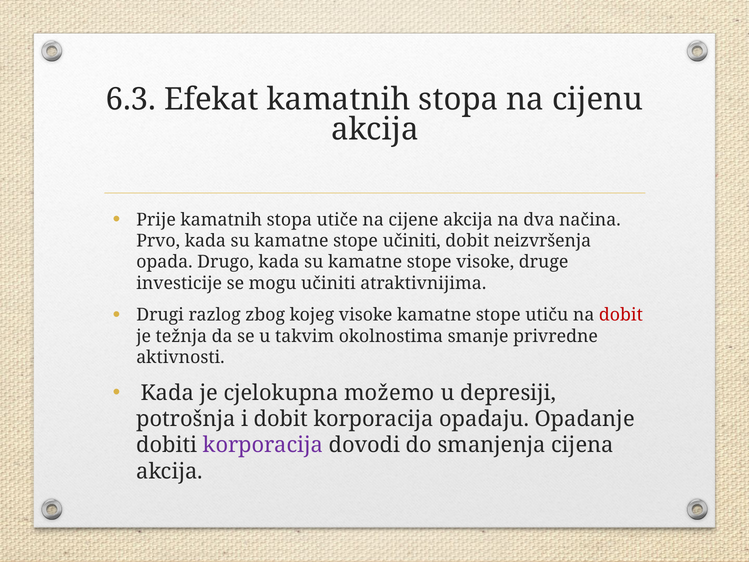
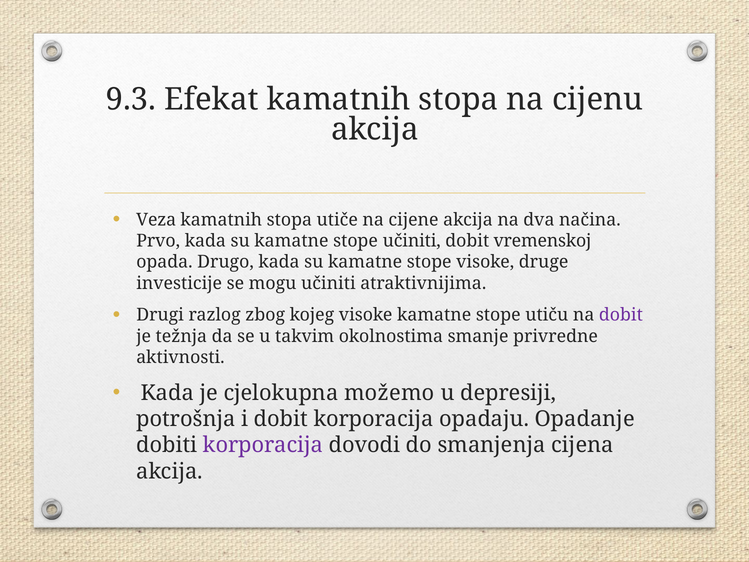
6.3: 6.3 -> 9.3
Prije: Prije -> Veza
neizvršenja: neizvršenja -> vremenskoj
dobit at (621, 315) colour: red -> purple
